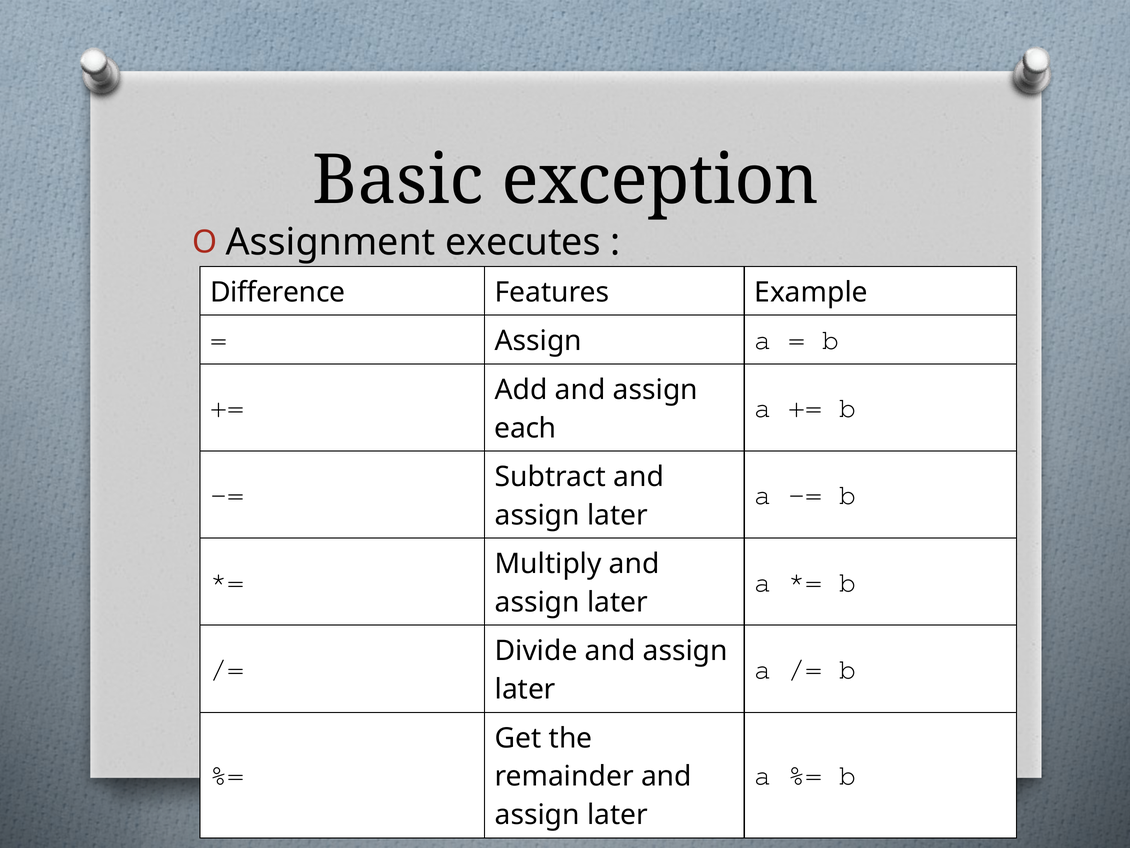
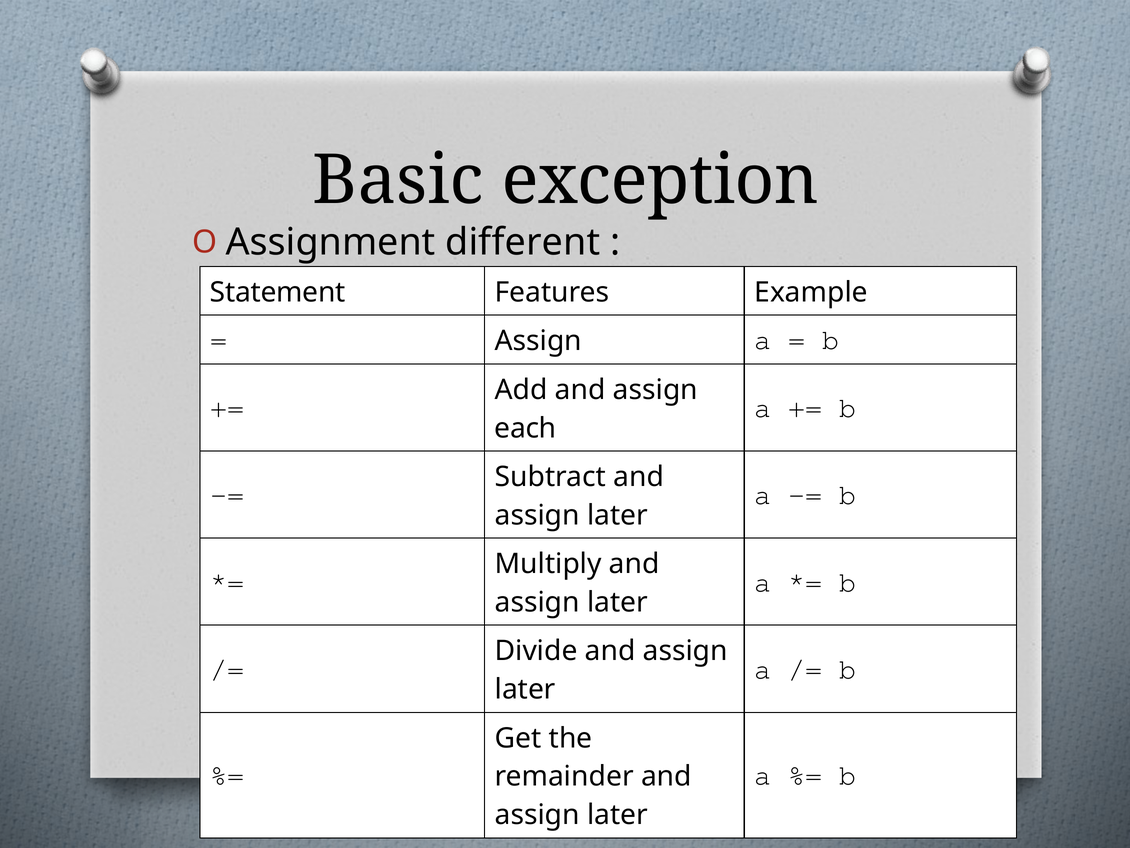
executes: executes -> different
Difference: Difference -> Statement
